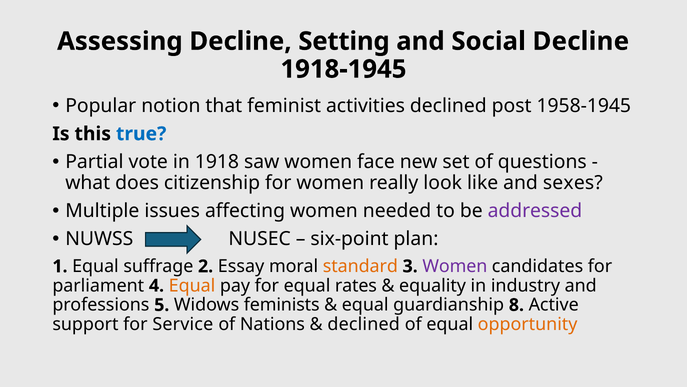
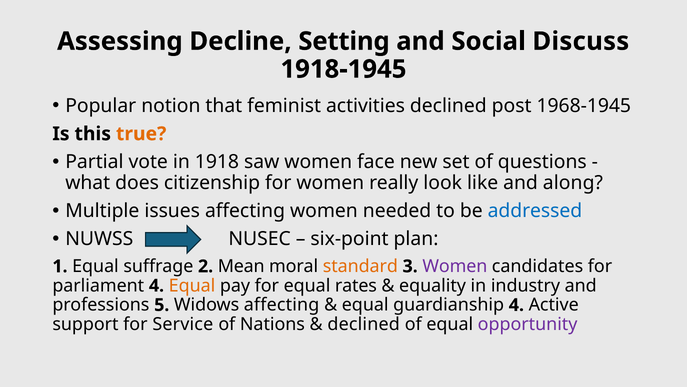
Social Decline: Decline -> Discuss
1958-1945: 1958-1945 -> 1968-1945
true colour: blue -> orange
sexes: sexes -> along
addressed colour: purple -> blue
Essay: Essay -> Mean
Widows feminists: feminists -> affecting
guardianship 8: 8 -> 4
opportunity colour: orange -> purple
